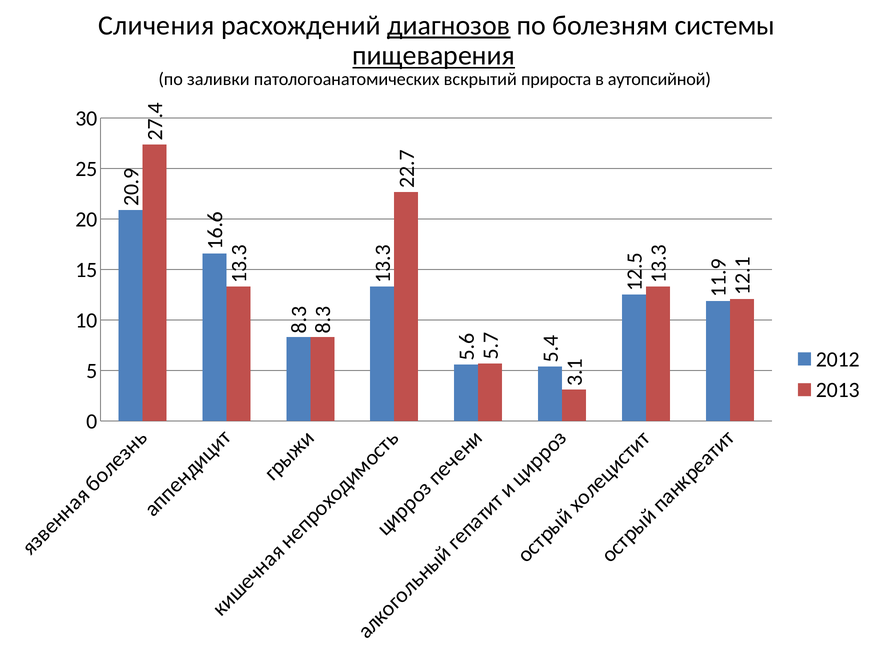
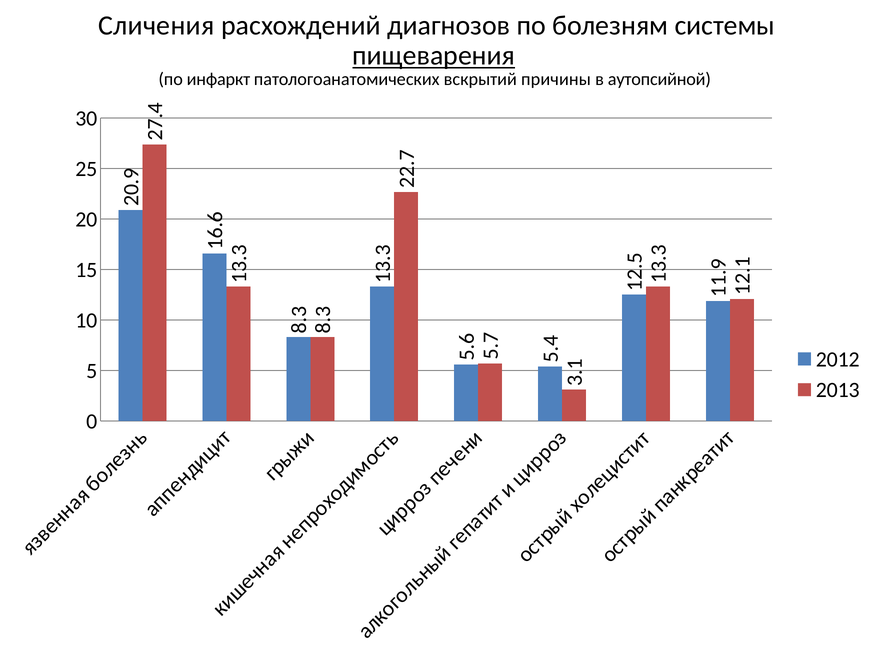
диагнозов underline: present -> none
заливки: заливки -> инфаркт
прироста: прироста -> причины
